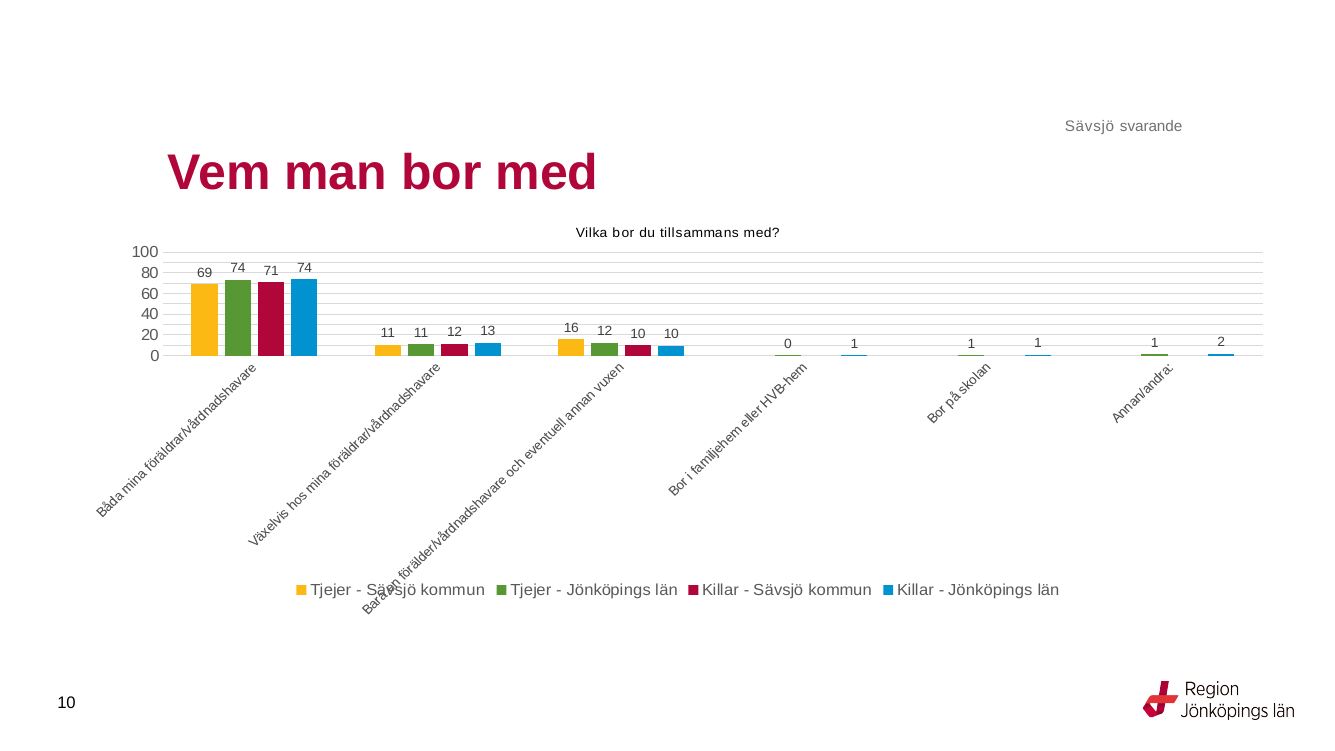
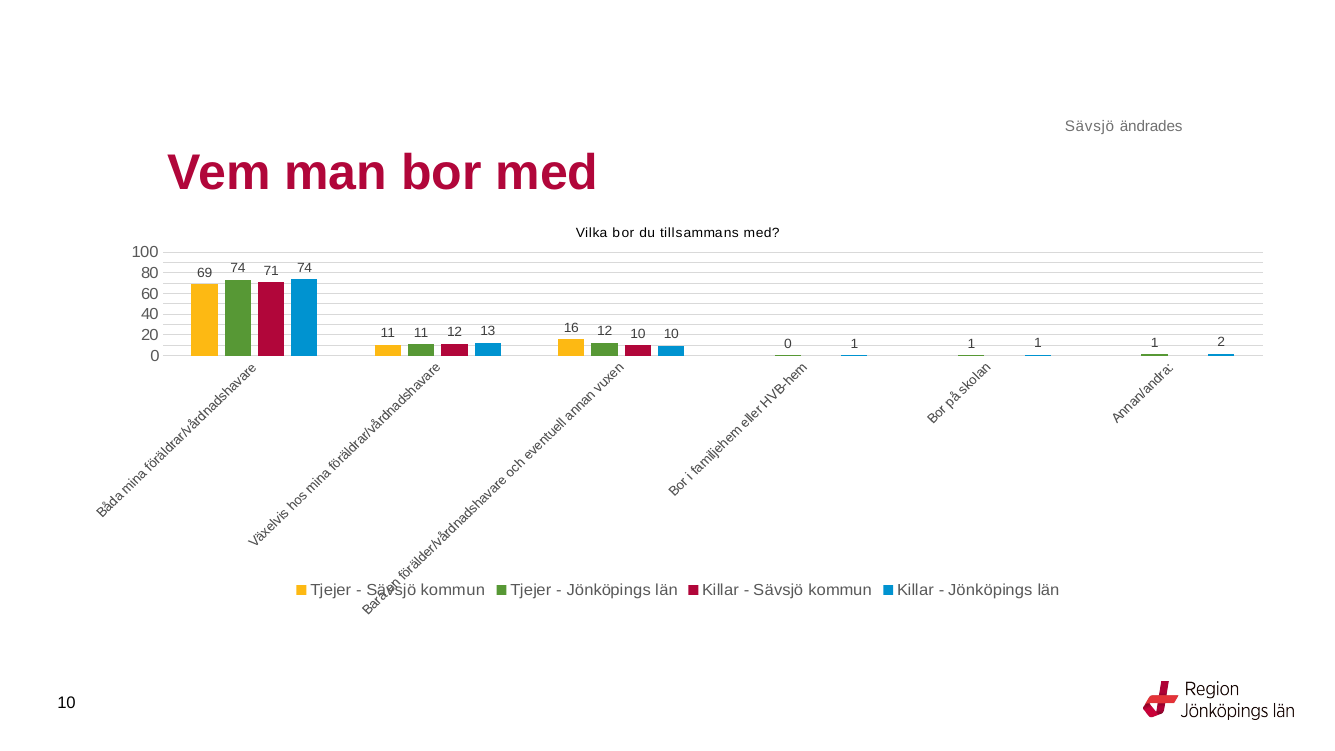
svarande: svarande -> ändrades
